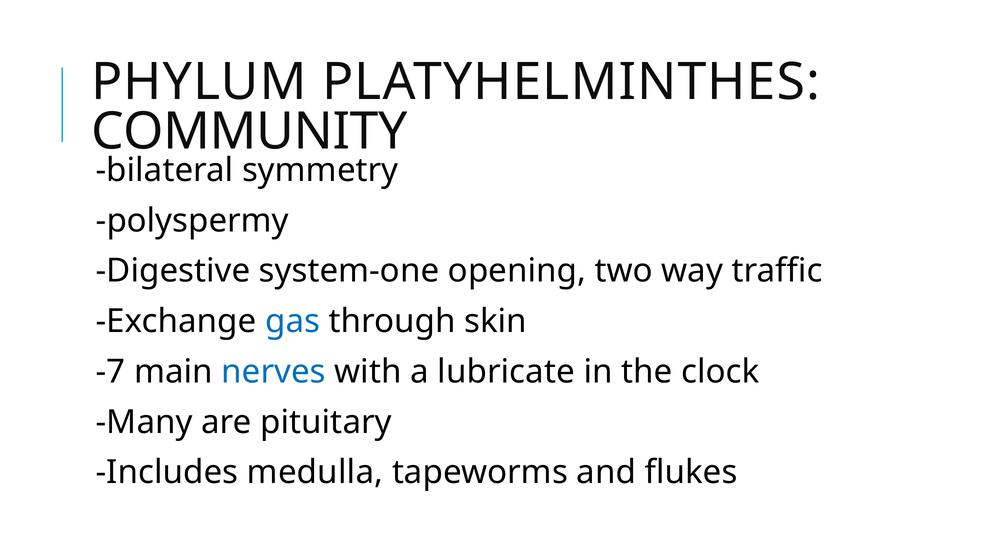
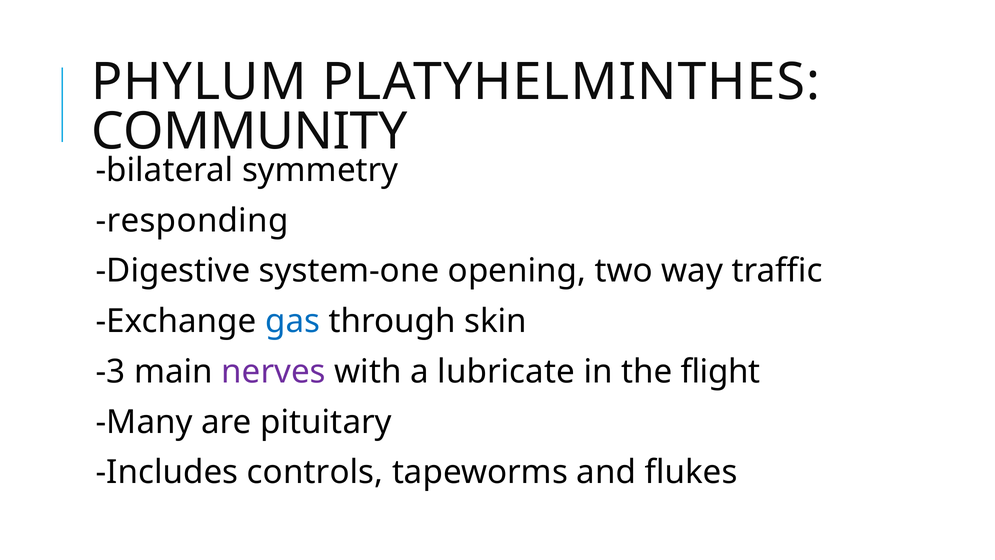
polyspermy: polyspermy -> responding
-7: -7 -> -3
nerves colour: blue -> purple
clock: clock -> flight
medulla: medulla -> controls
